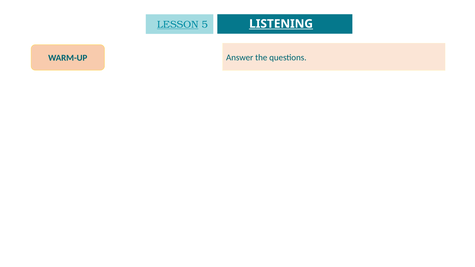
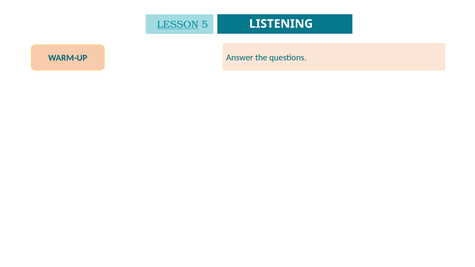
LISTENING underline: present -> none
